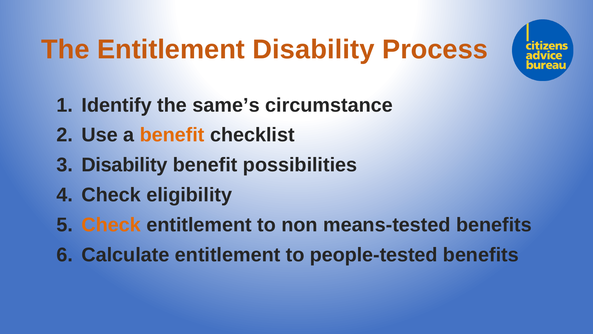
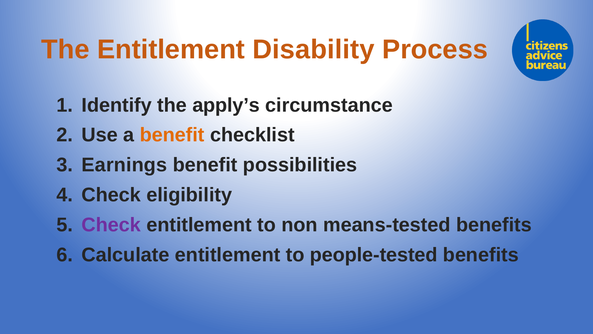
same’s: same’s -> apply’s
Disability at (125, 165): Disability -> Earnings
Check at (111, 225) colour: orange -> purple
